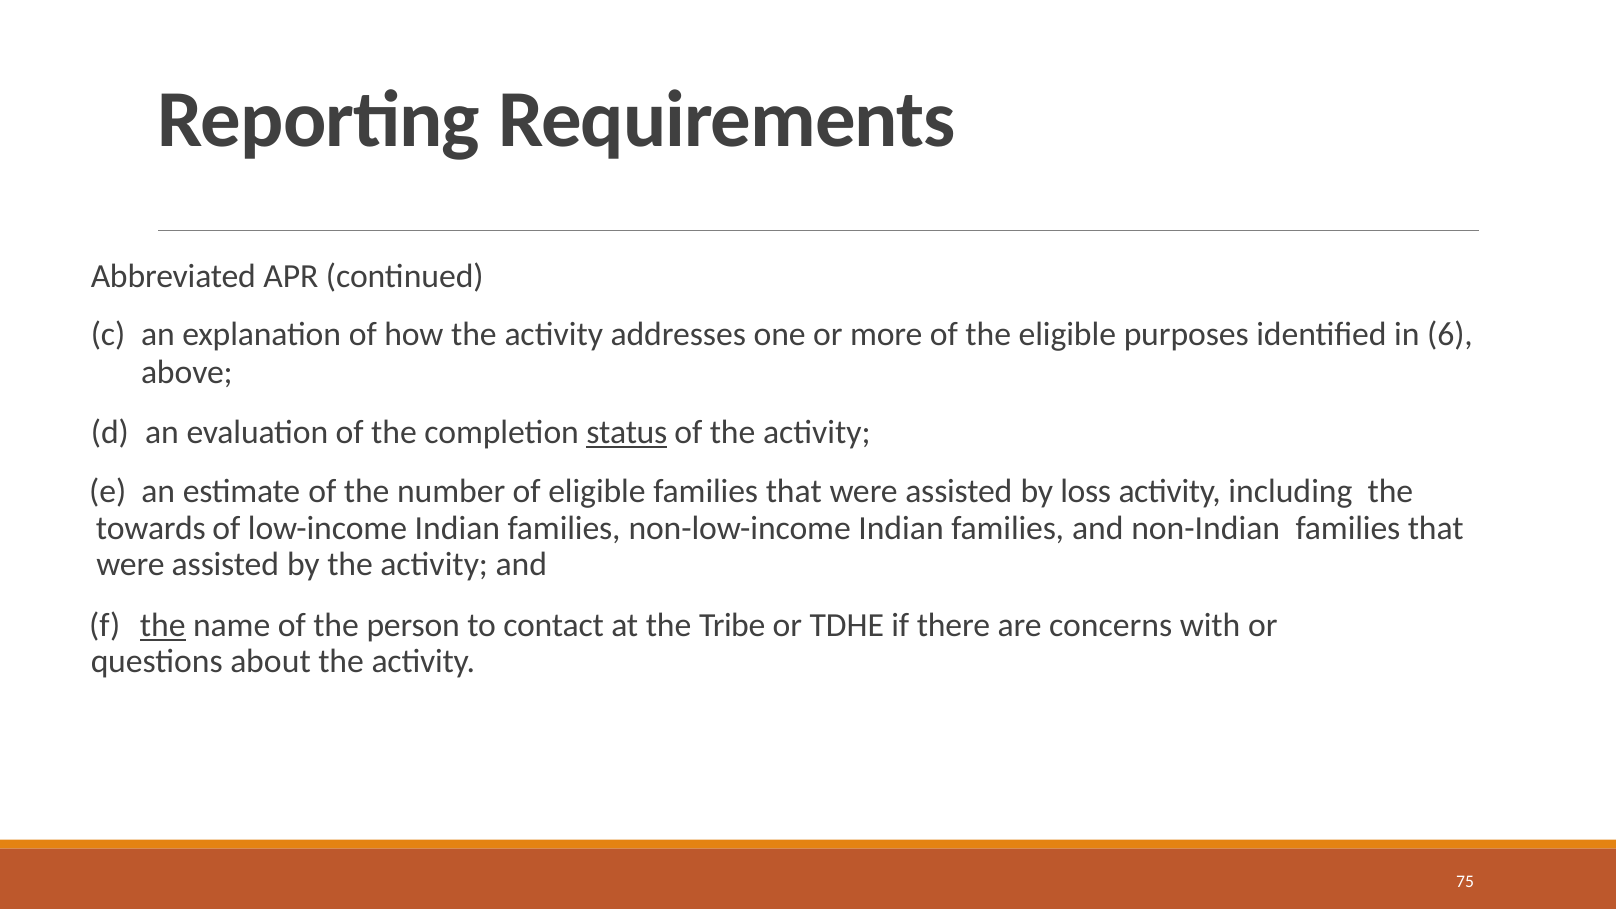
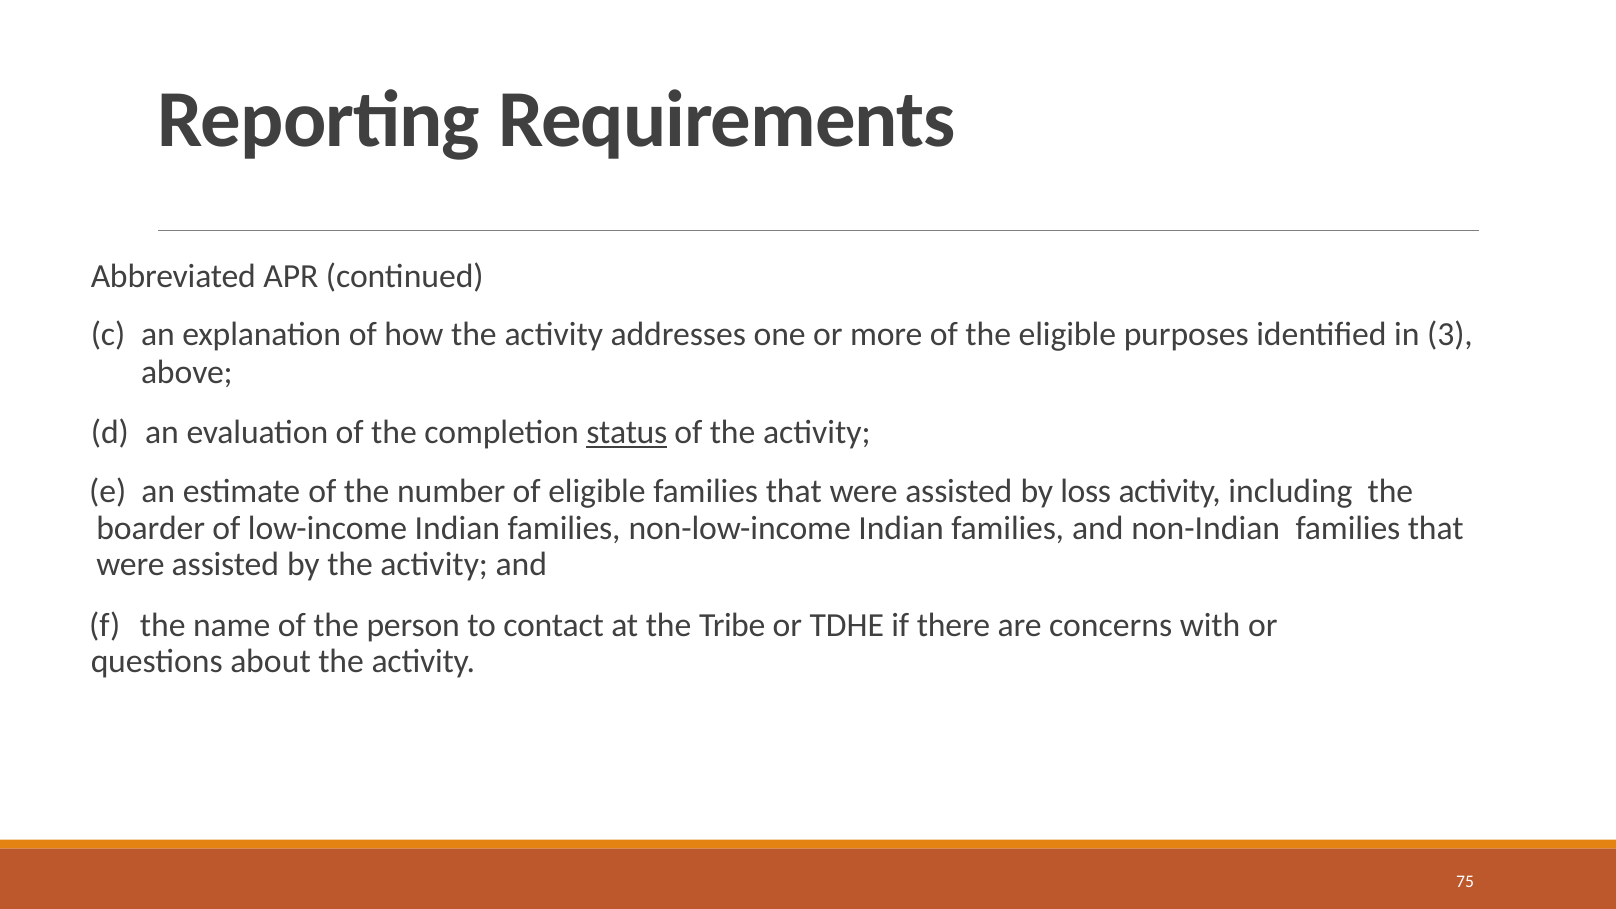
6: 6 -> 3
towards: towards -> boarder
the at (163, 625) underline: present -> none
